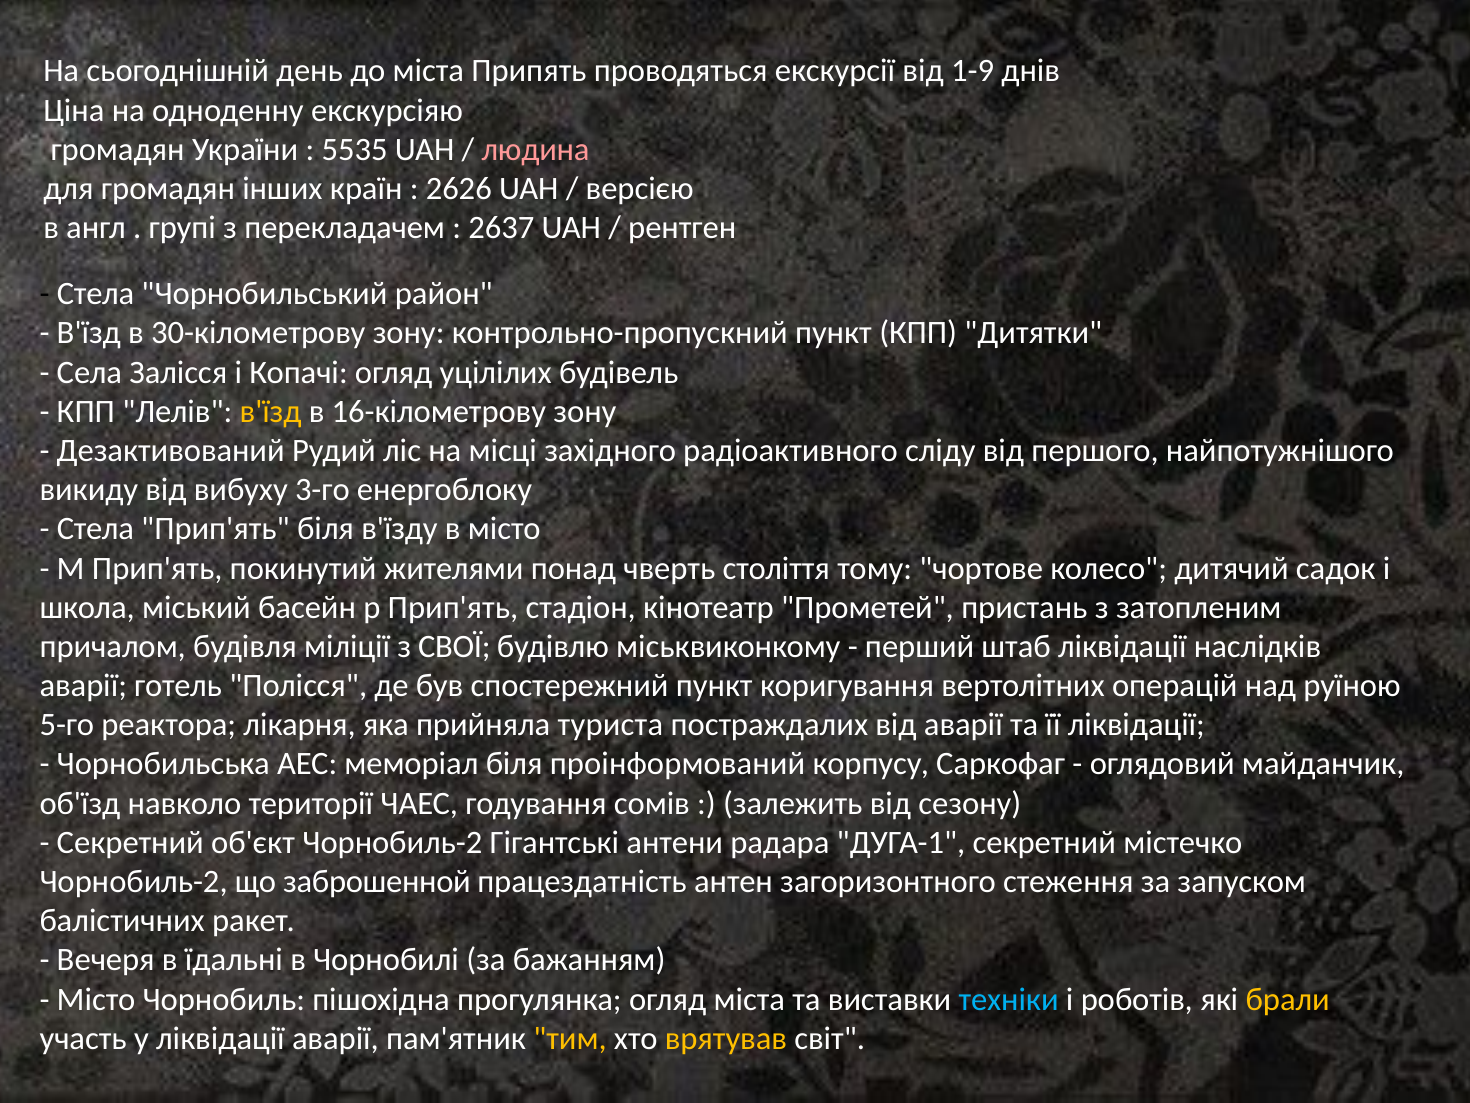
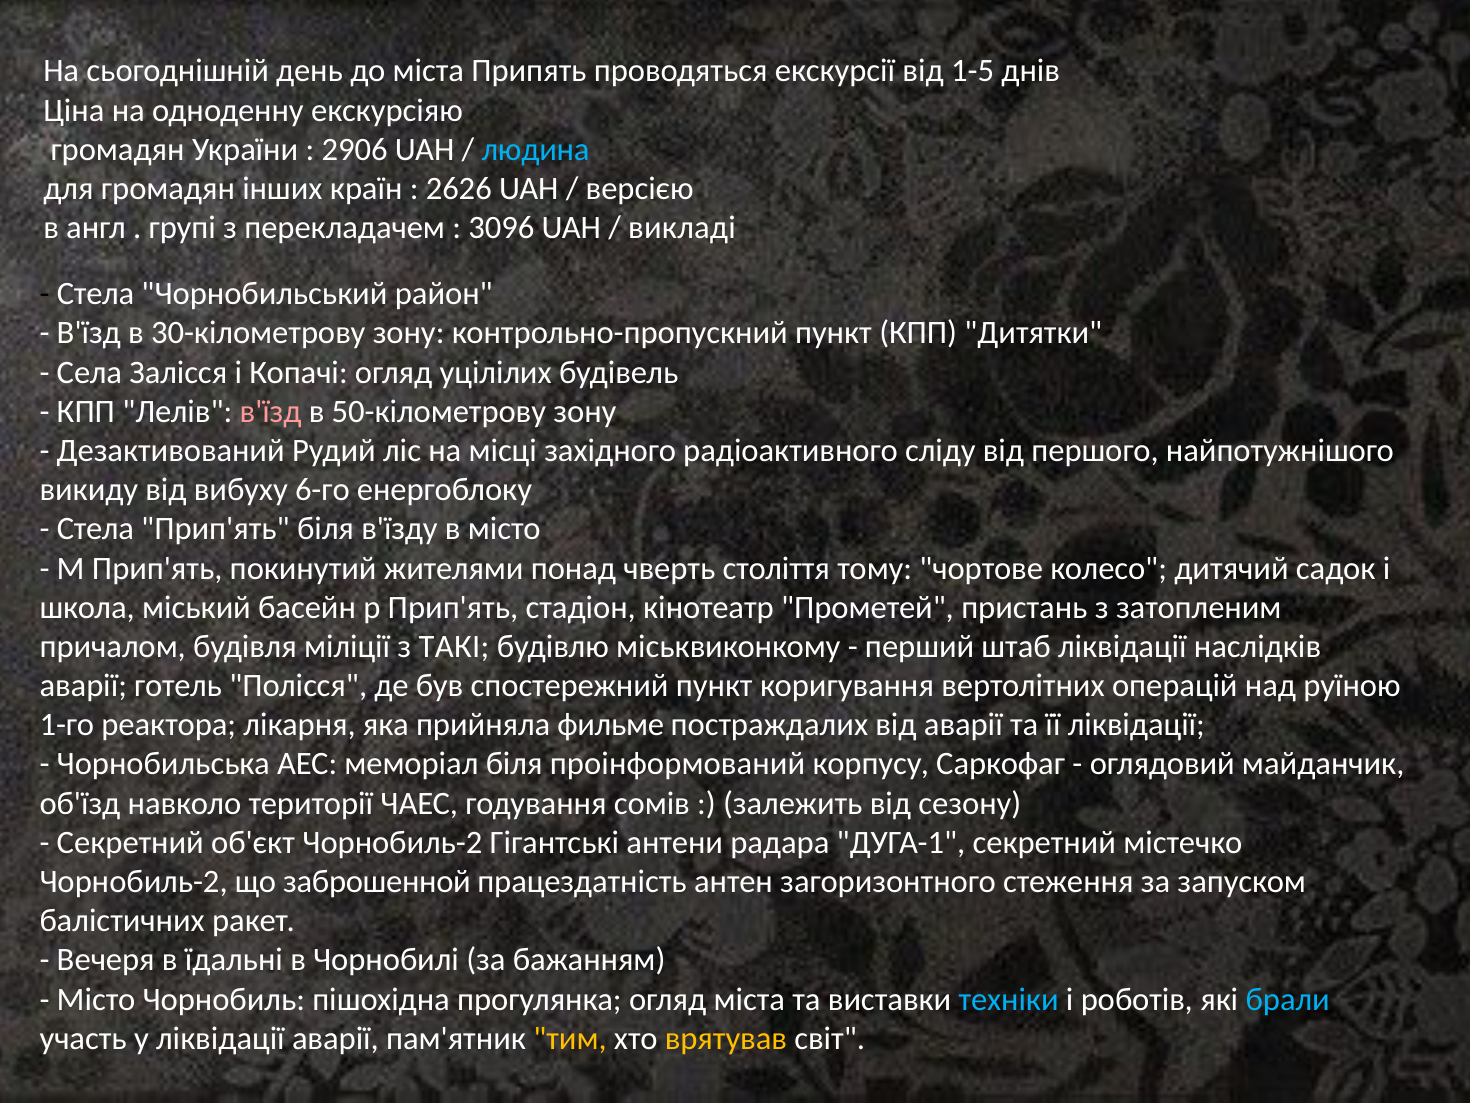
1-9: 1-9 -> 1-5
5535: 5535 -> 2906
людина colour: pink -> light blue
2637: 2637 -> 3096
рентген: рентген -> викладі
в'їзд at (271, 411) colour: yellow -> pink
16-кілометрову: 16-кілометрову -> 50-кілометрову
3-го: 3-го -> 6-го
СВОЇ: СВОЇ -> ТАКІ
5-го: 5-го -> 1-го
туриста: туриста -> фильме
брали colour: yellow -> light blue
